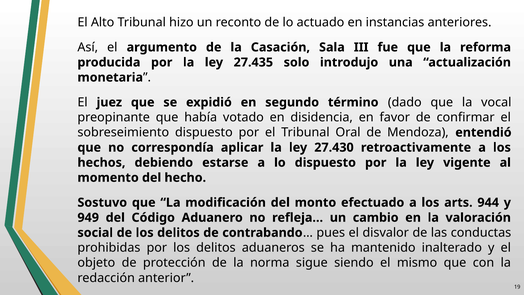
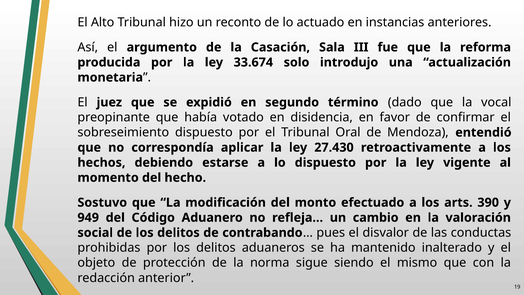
27.435: 27.435 -> 33.674
944: 944 -> 390
